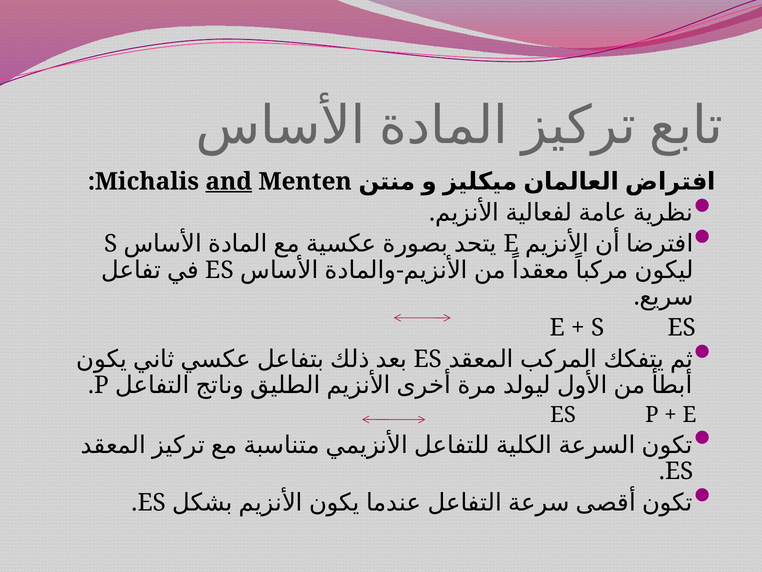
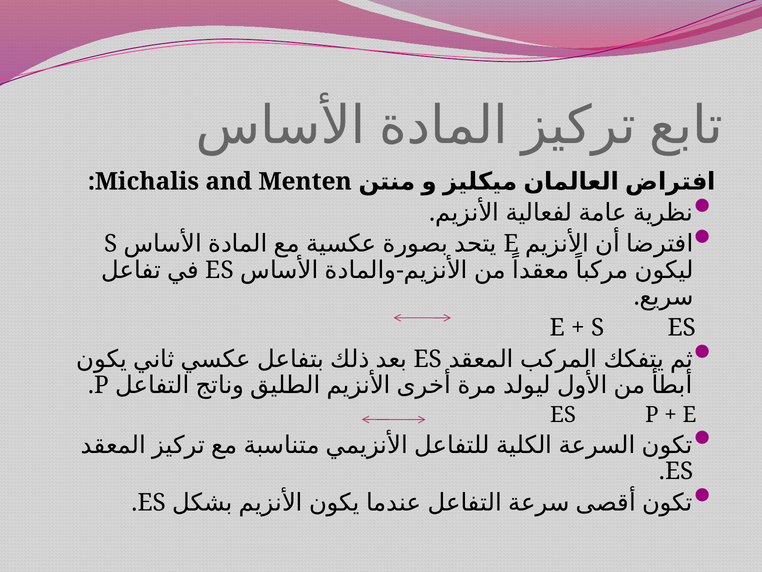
and underline: present -> none
